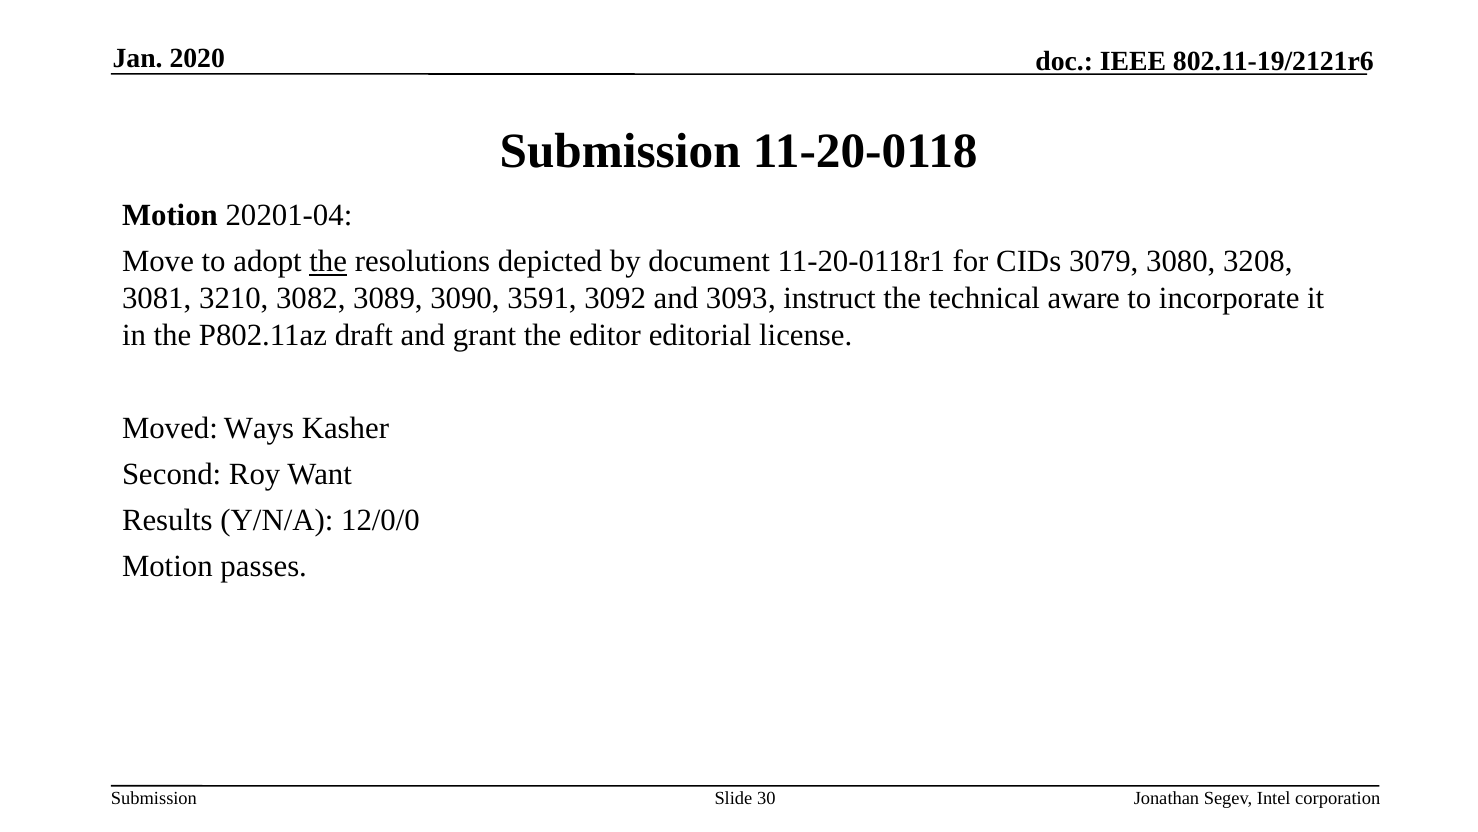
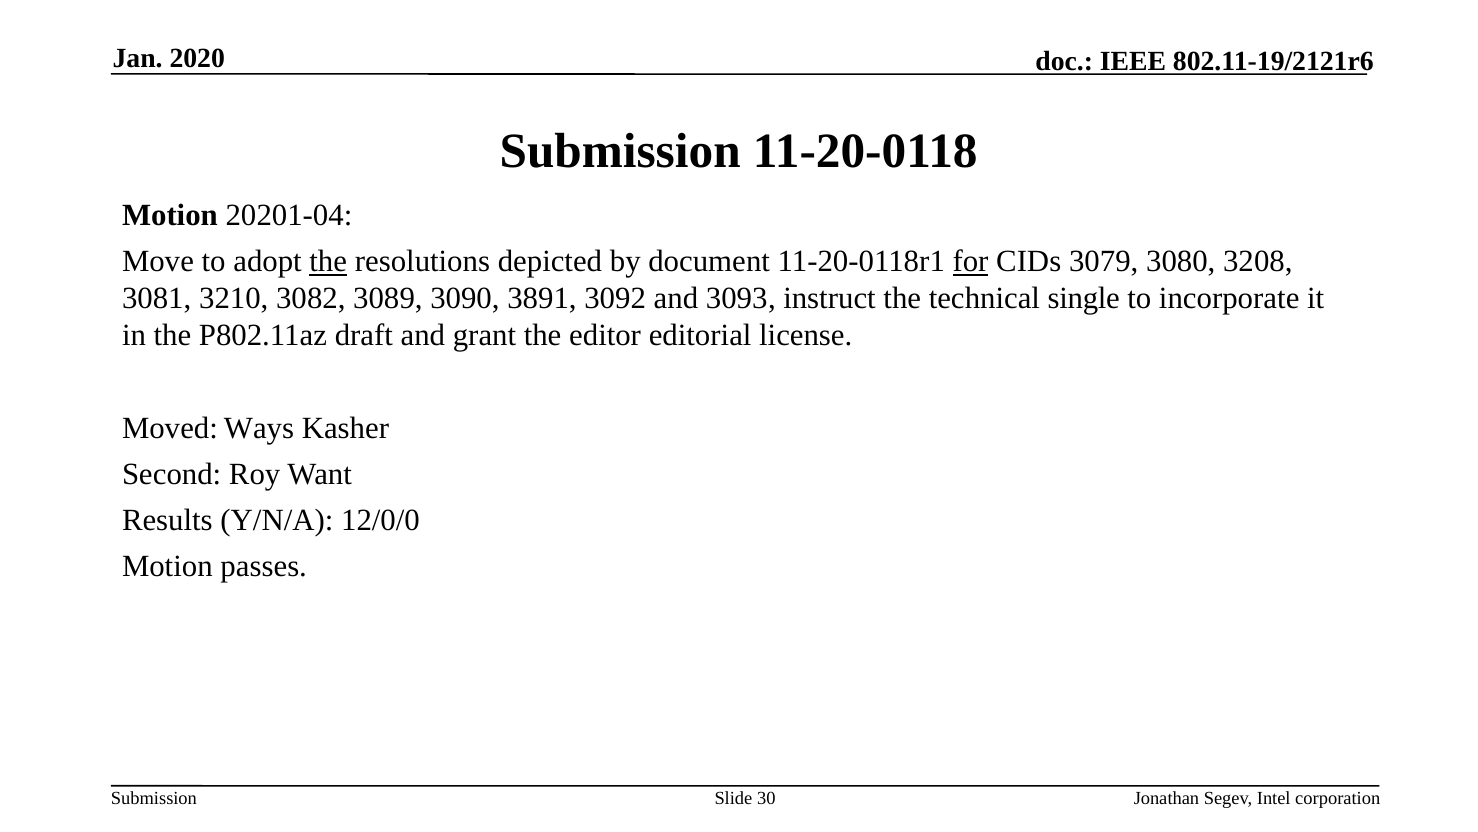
for underline: none -> present
3591: 3591 -> 3891
aware: aware -> single
